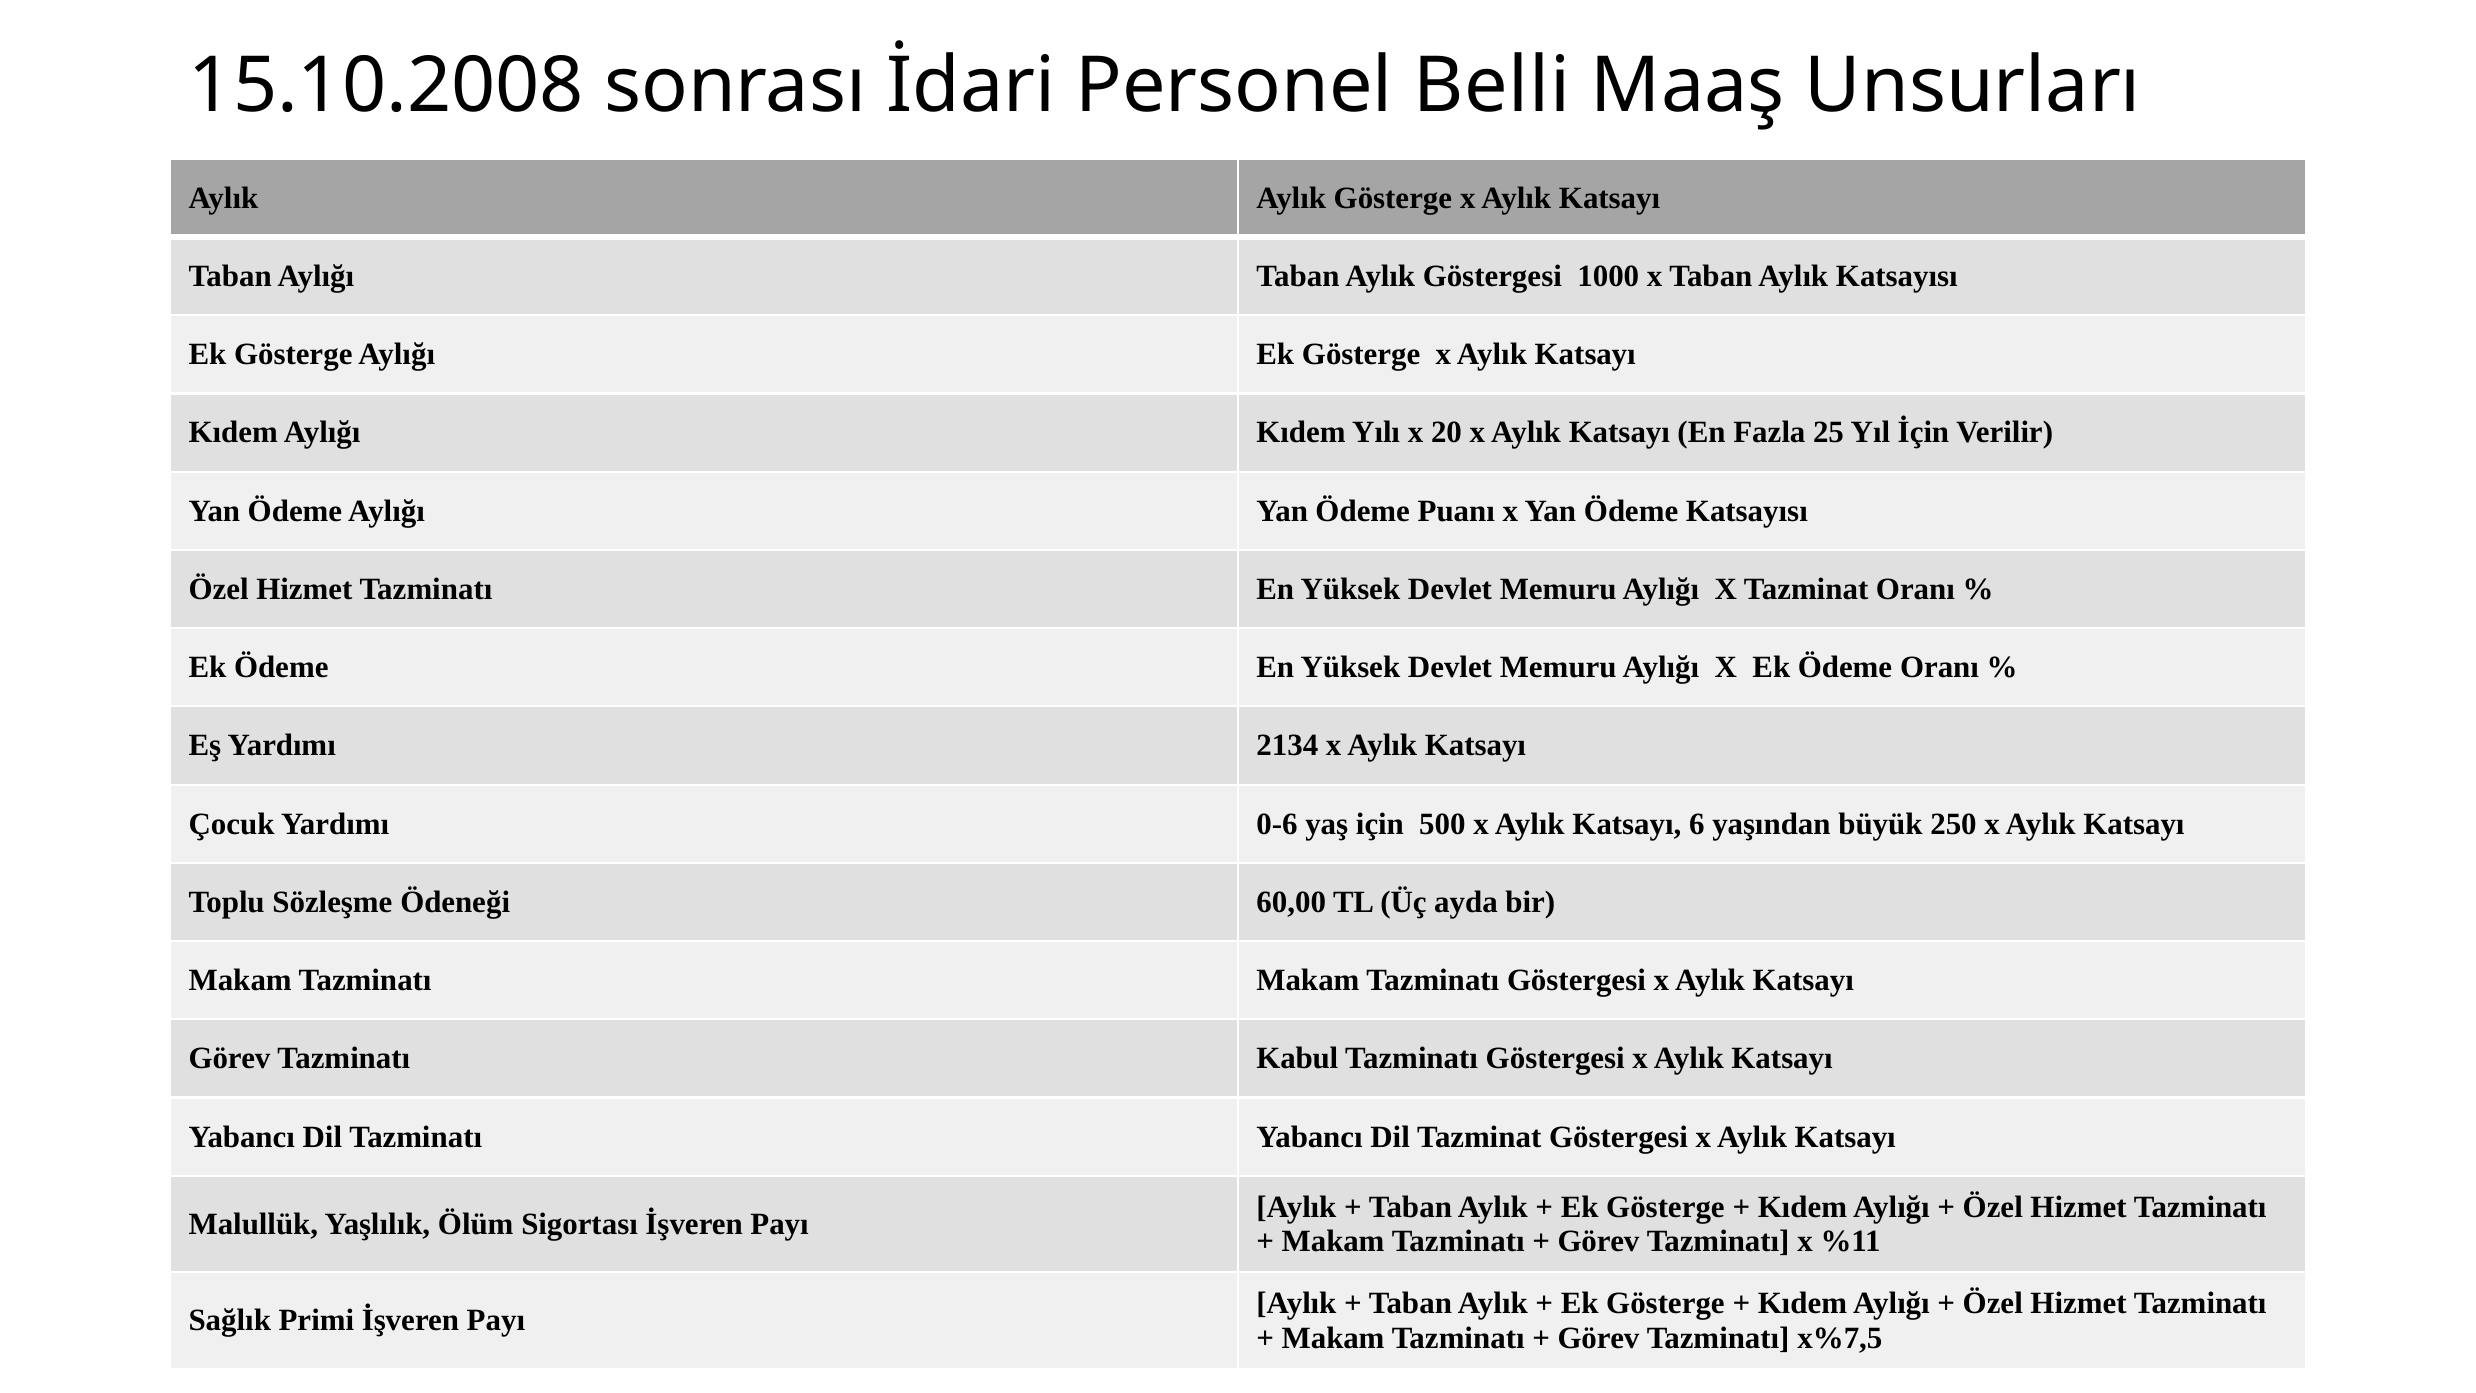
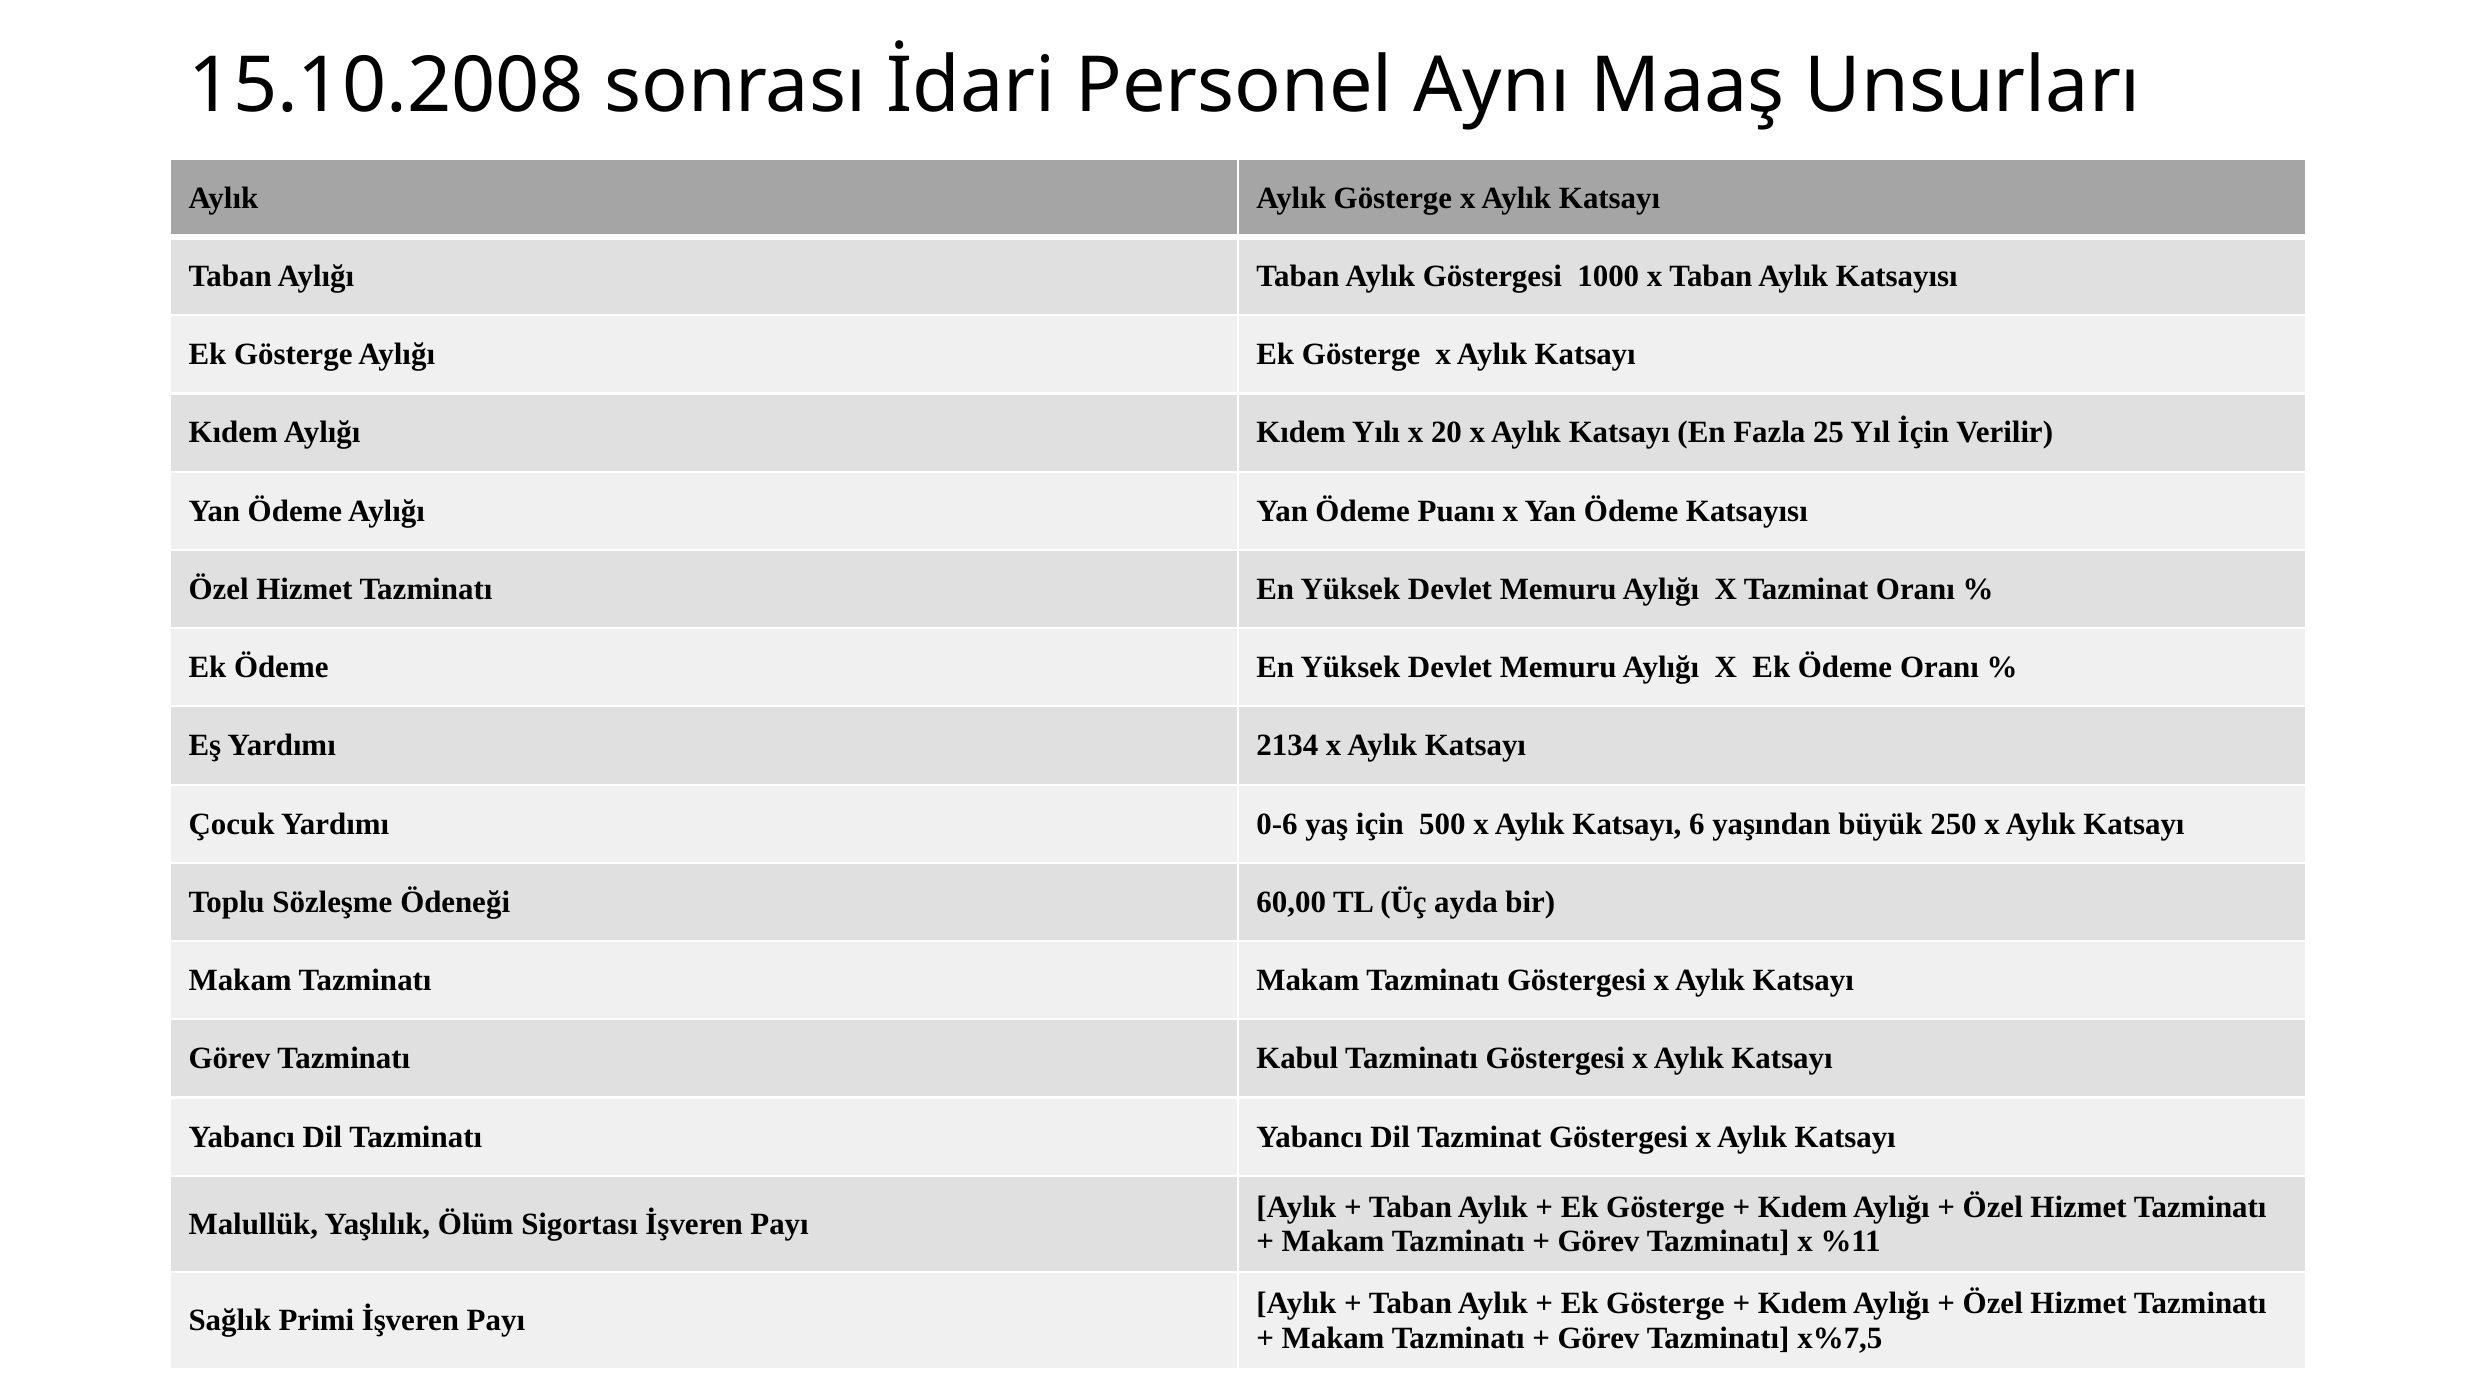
Belli: Belli -> Aynı
